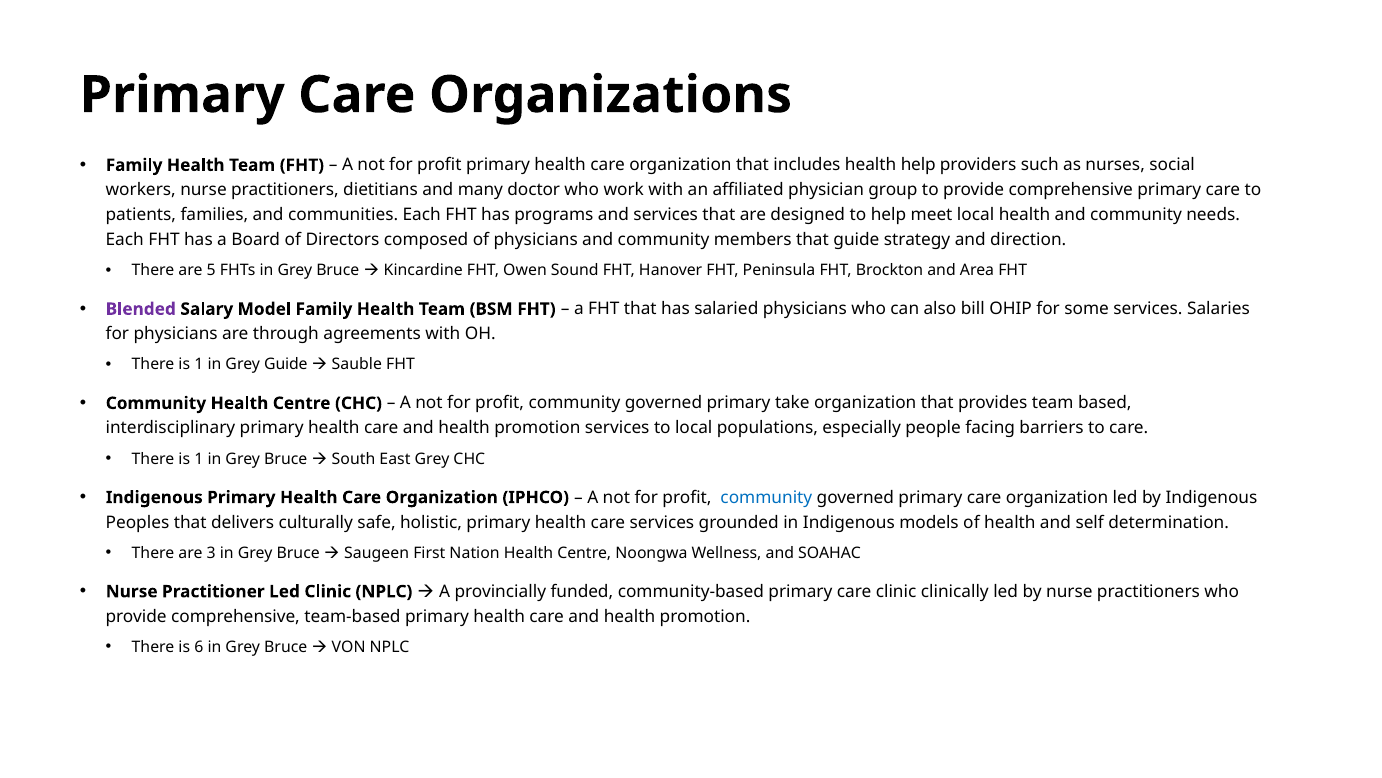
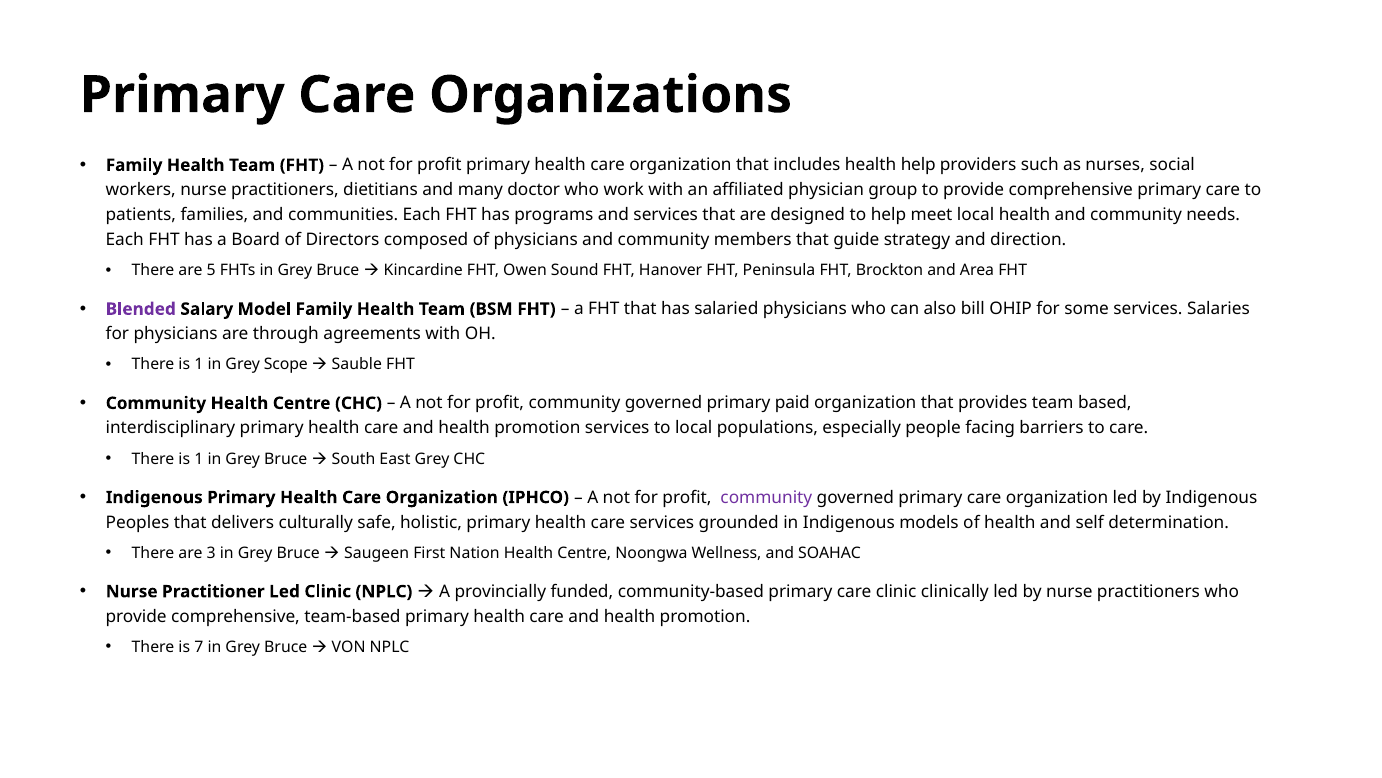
Grey Guide: Guide -> Scope
take: take -> paid
community at (766, 497) colour: blue -> purple
6: 6 -> 7
